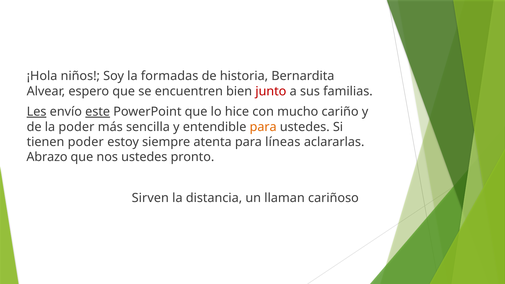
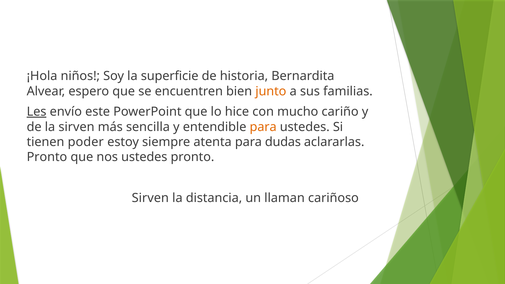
formadas: formadas -> superficie
junto colour: red -> orange
este underline: present -> none
la poder: poder -> sirven
líneas: líneas -> dudas
Abrazo at (47, 157): Abrazo -> Pronto
